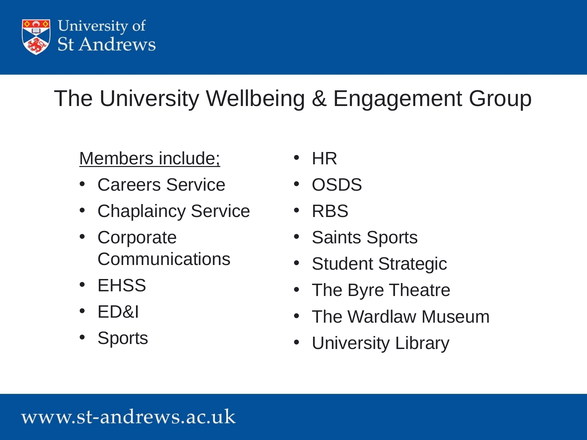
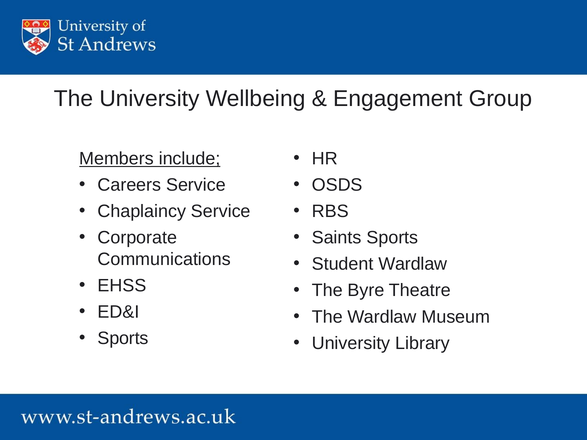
Student Strategic: Strategic -> Wardlaw
